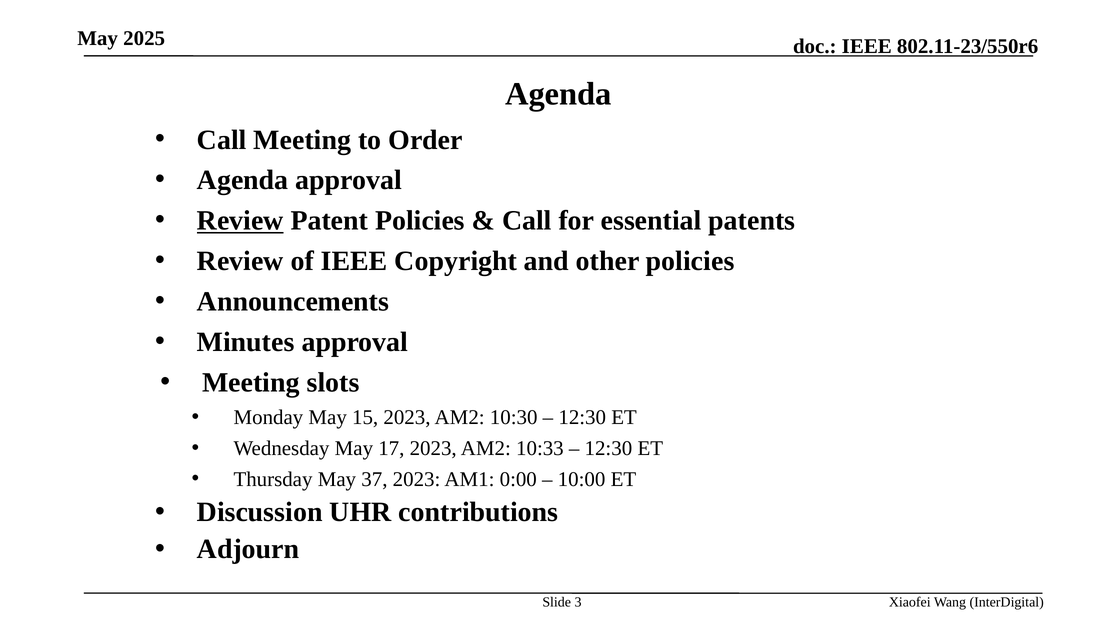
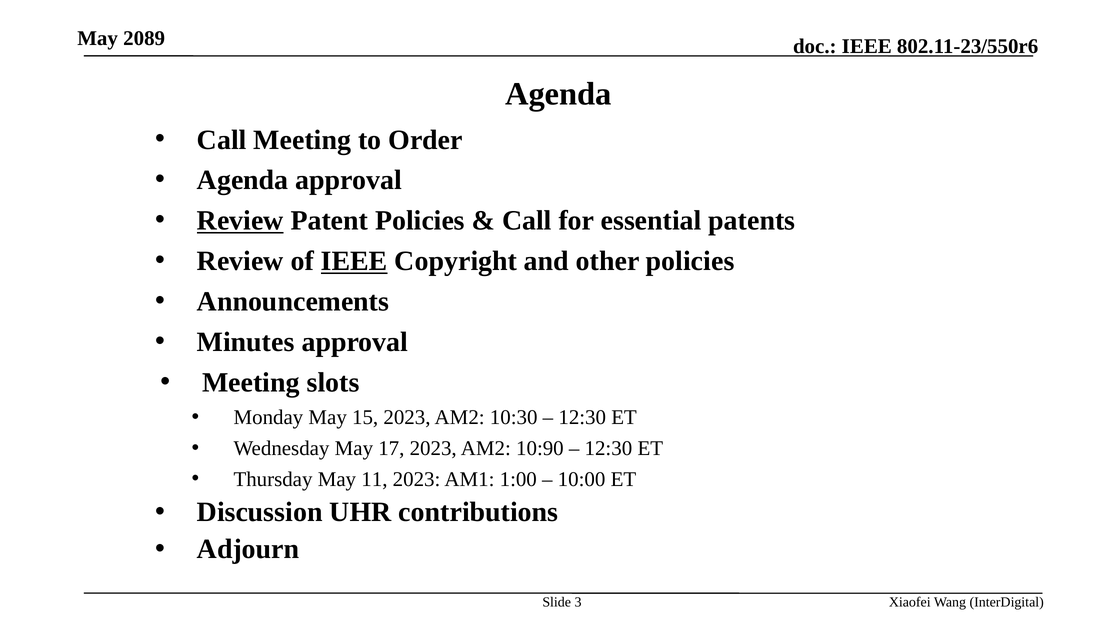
2025: 2025 -> 2089
IEEE at (354, 261) underline: none -> present
10:33: 10:33 -> 10:90
37: 37 -> 11
0:00: 0:00 -> 1:00
